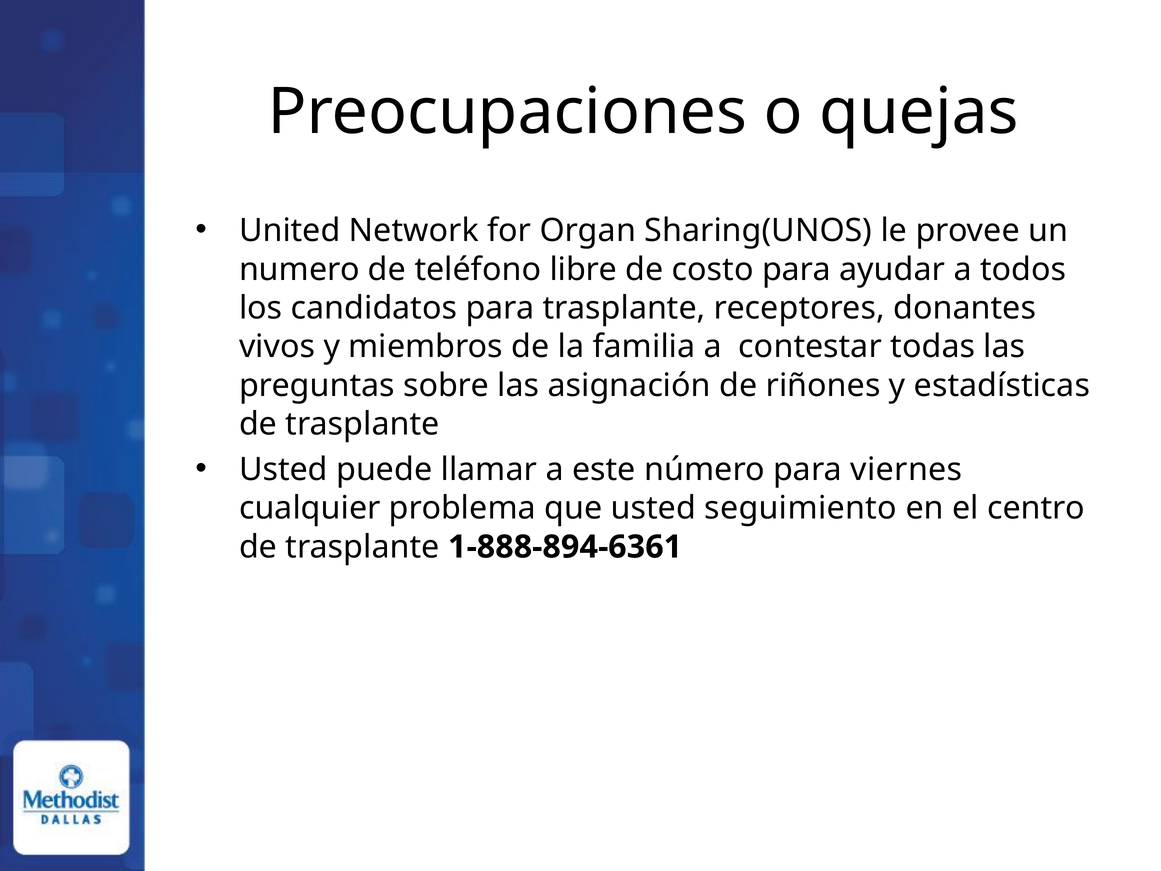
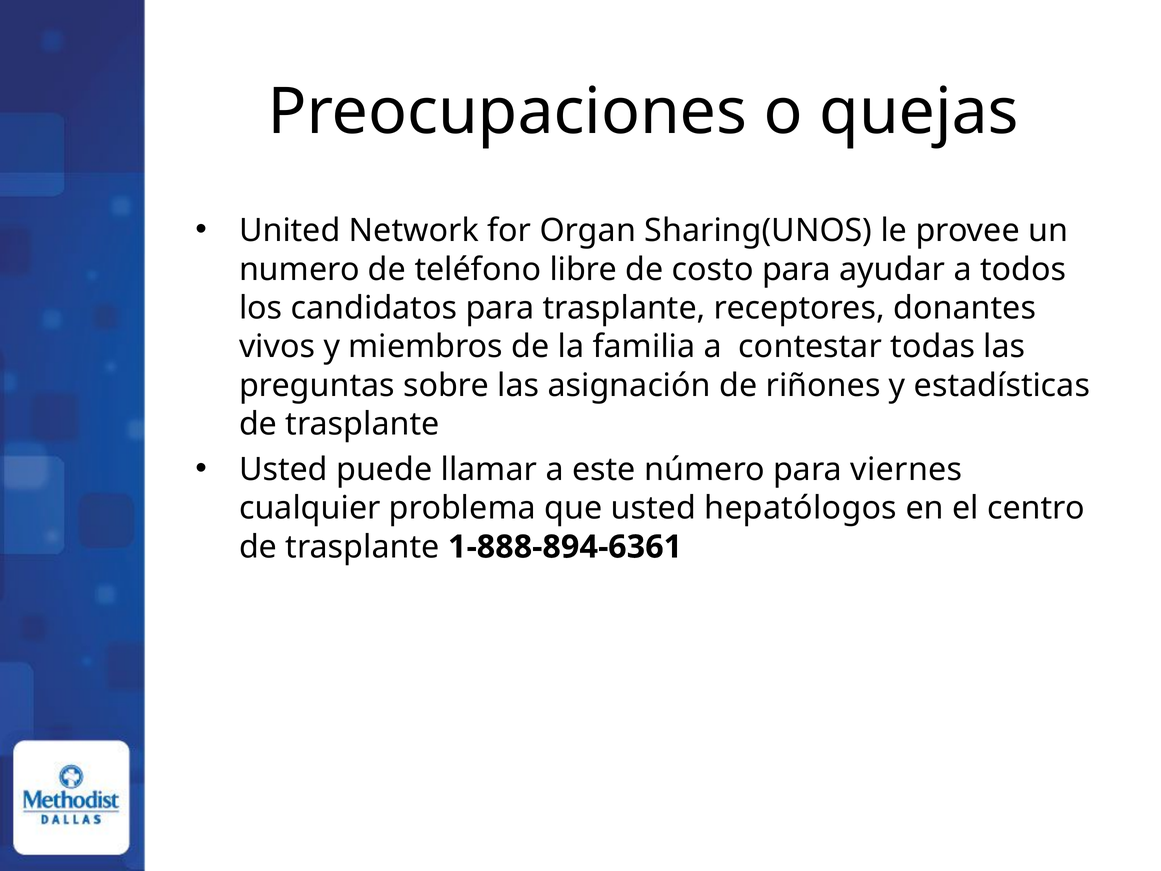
seguimiento: seguimiento -> hepatólogos
